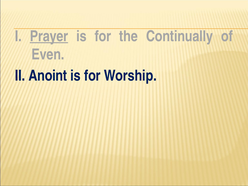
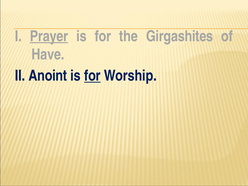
Continually: Continually -> Girgashites
Even: Even -> Have
for at (92, 76) underline: none -> present
